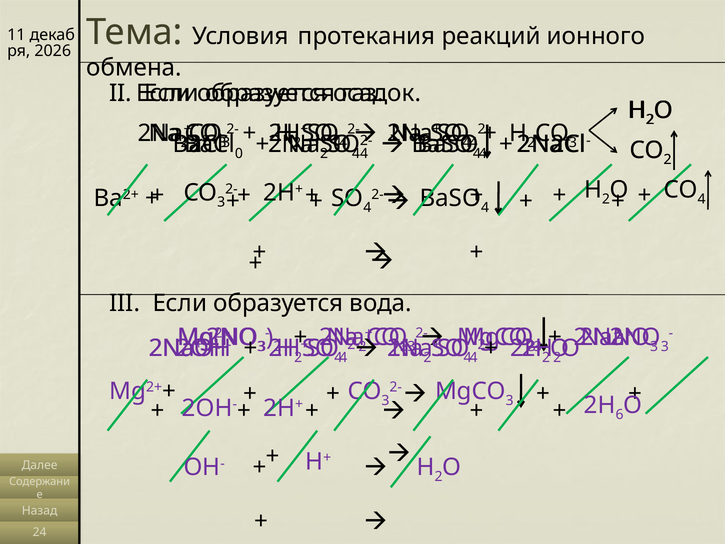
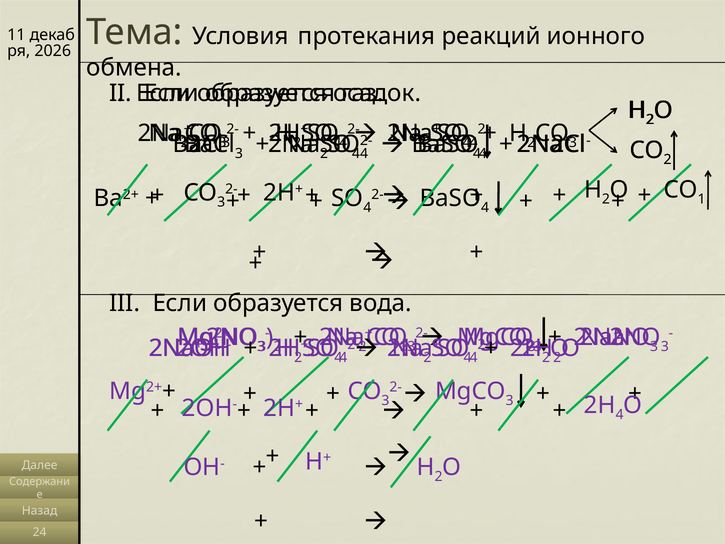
0 at (239, 154): 0 -> 3
4 at (702, 199): 4 -> 1
6 at (620, 414): 6 -> 4
